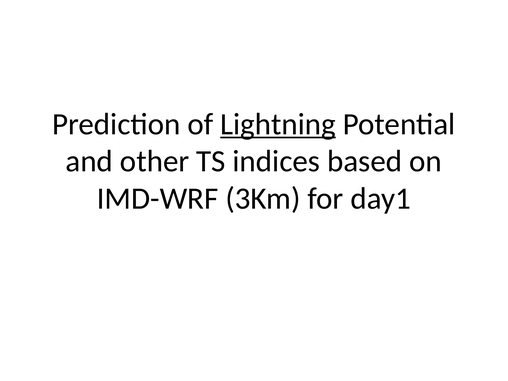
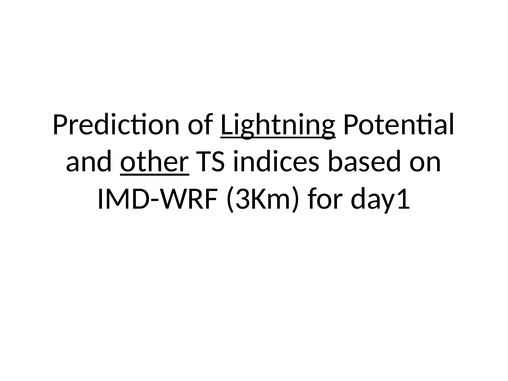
other underline: none -> present
